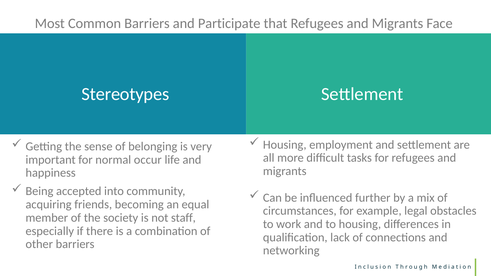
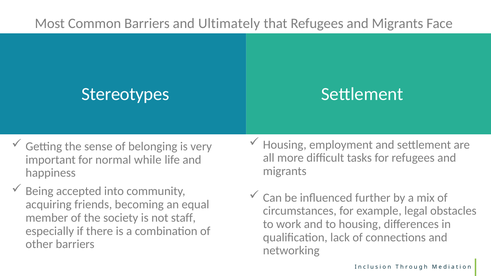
Participate: Participate -> Ultimately
occur: occur -> while
